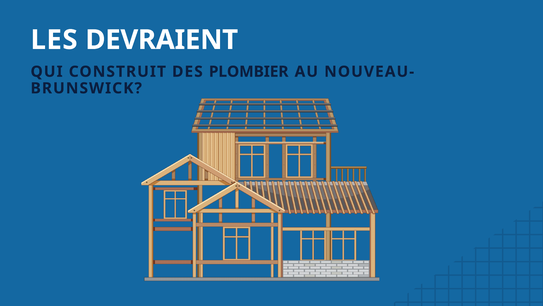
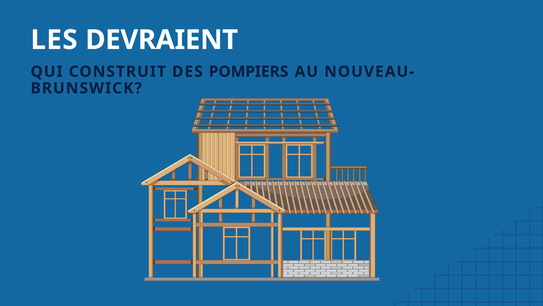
PLOMBIER: PLOMBIER -> POMPIERS
